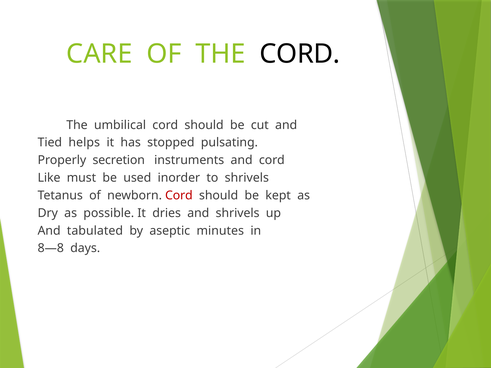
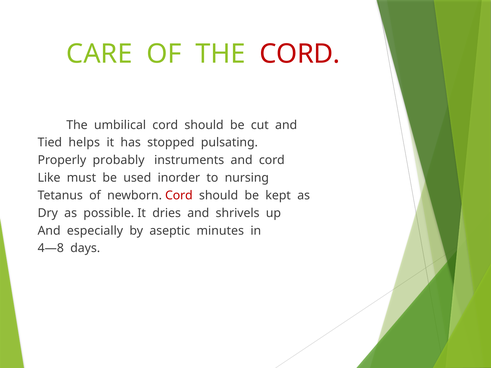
CORD at (300, 54) colour: black -> red
secretion: secretion -> probably
to shrivels: shrivels -> nursing
tabulated: tabulated -> especially
8—8: 8—8 -> 4—8
